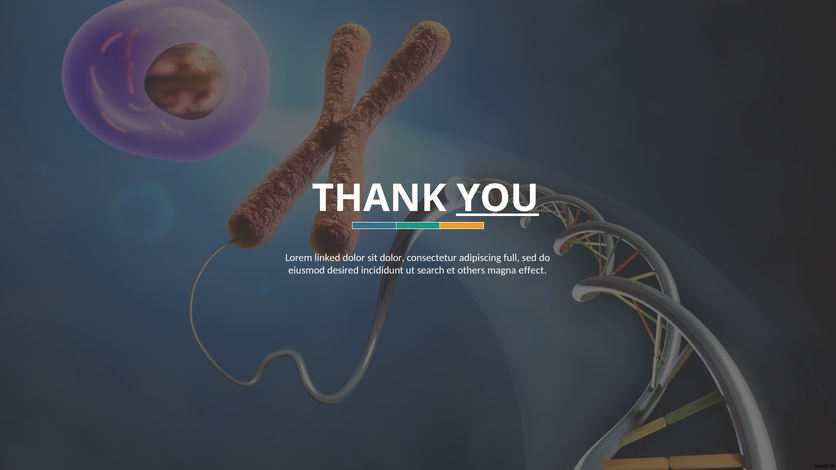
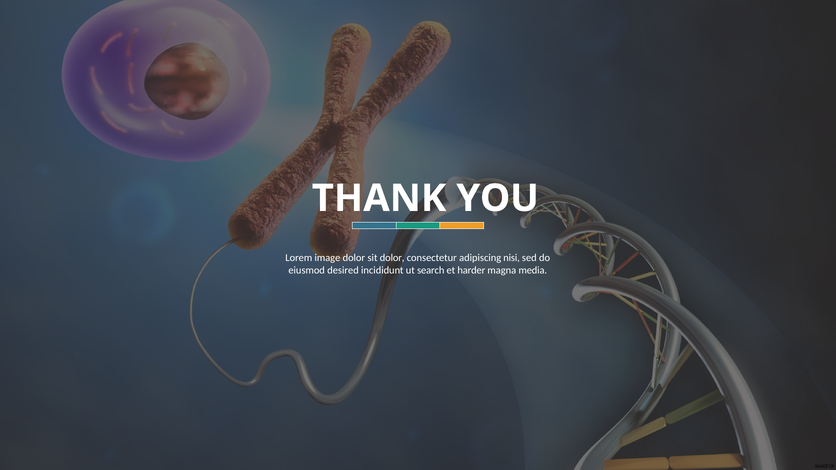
YOU underline: present -> none
linked: linked -> image
full: full -> nisi
others: others -> harder
effect: effect -> media
